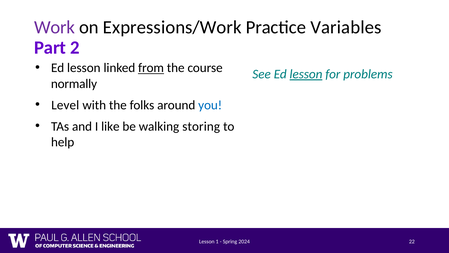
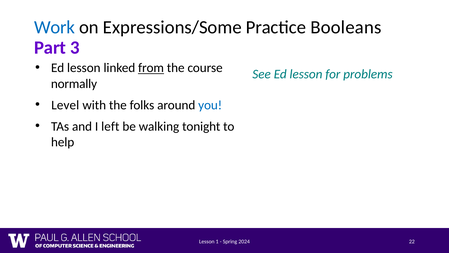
Work colour: purple -> blue
Expressions/Work: Expressions/Work -> Expressions/Some
Variables: Variables -> Booleans
2: 2 -> 3
lesson at (306, 74) underline: present -> none
like: like -> left
storing: storing -> tonight
